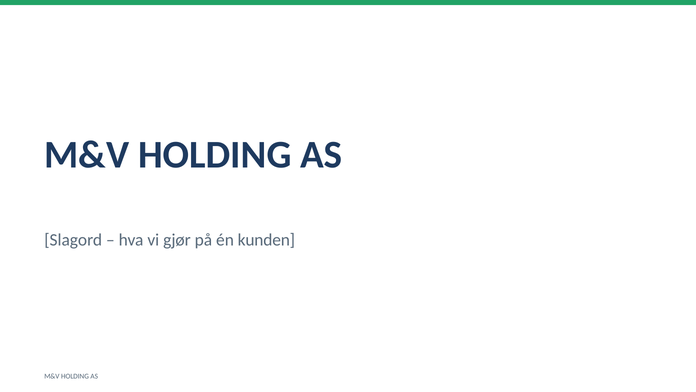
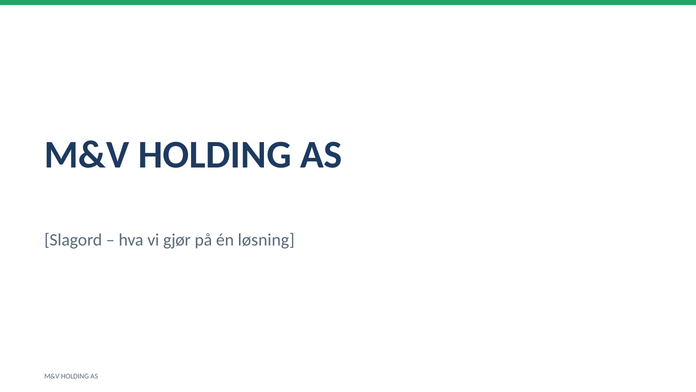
kunden: kunden -> løsning
